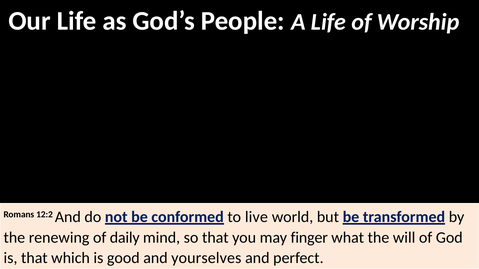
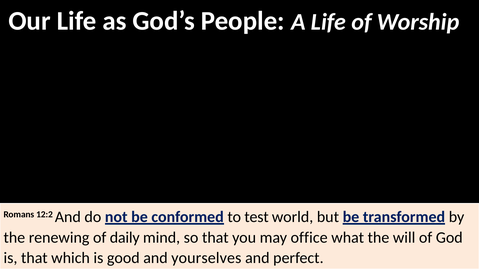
live: live -> test
finger: finger -> office
